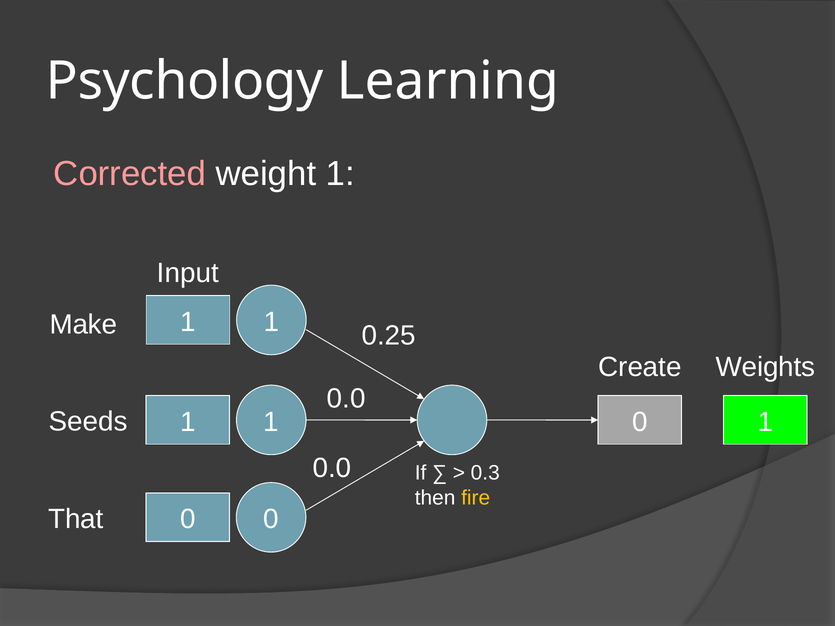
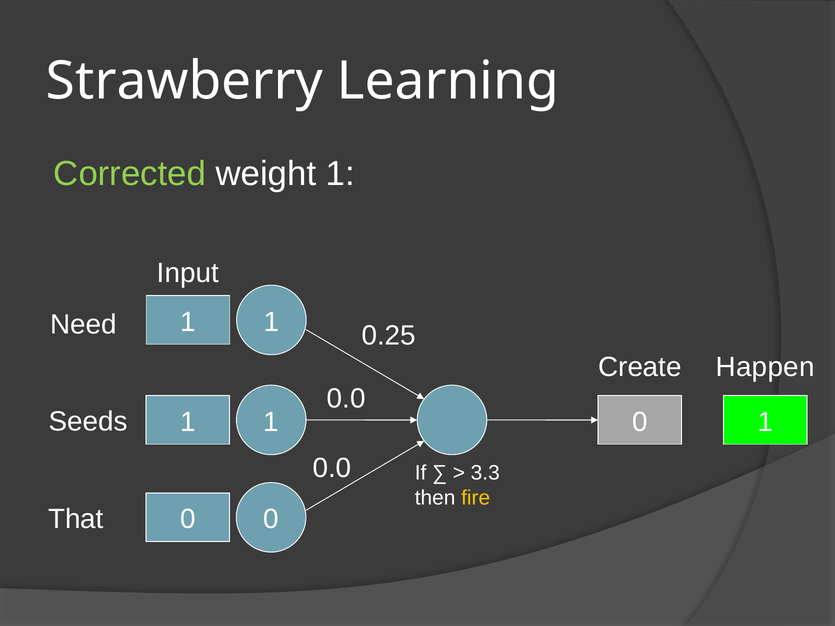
Psychology: Psychology -> Strawberry
Corrected colour: pink -> light green
Make: Make -> Need
Weights: Weights -> Happen
0.3: 0.3 -> 3.3
